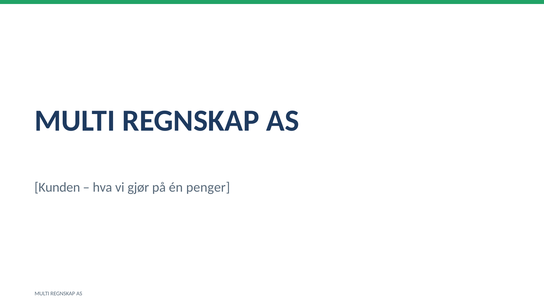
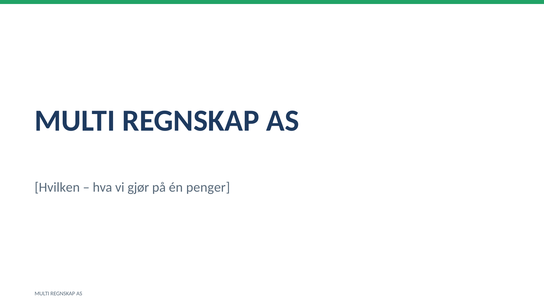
Kunden: Kunden -> Hvilken
